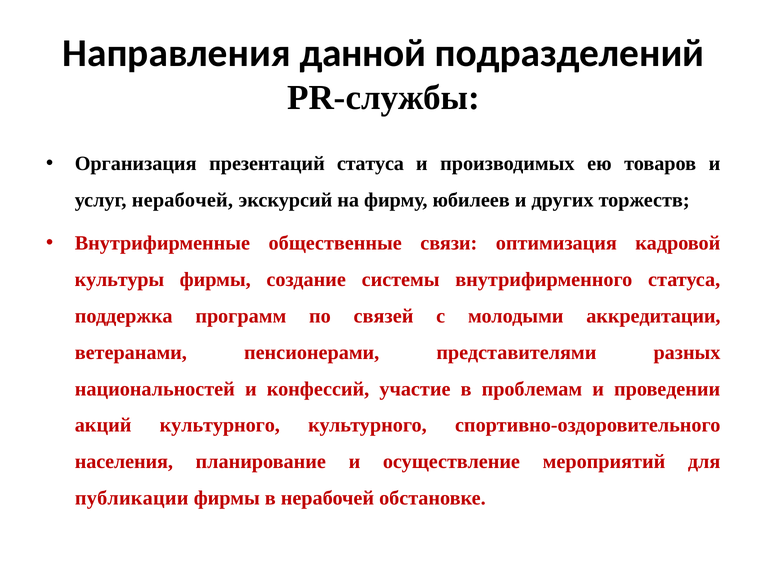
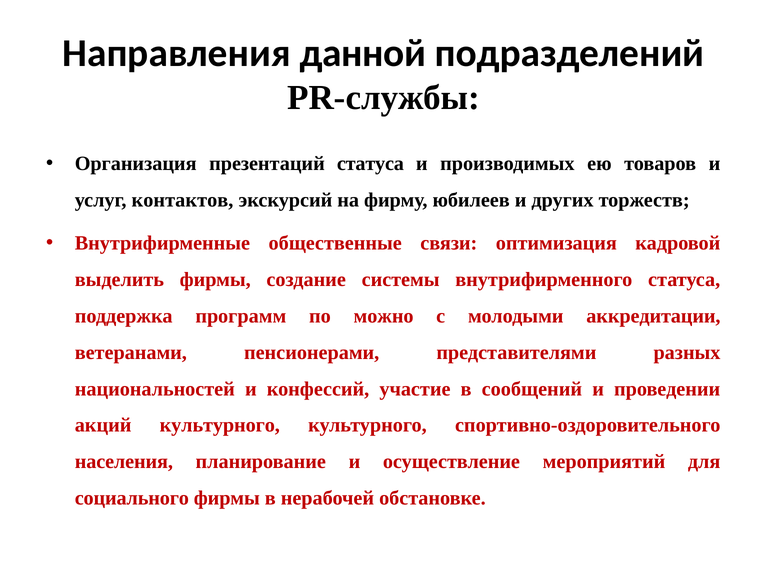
услуг нерабочей: нерабочей -> контактов
культуры: культуры -> выделить
связей: связей -> можно
проблемам: проблемам -> сообщений
публикации: публикации -> социального
